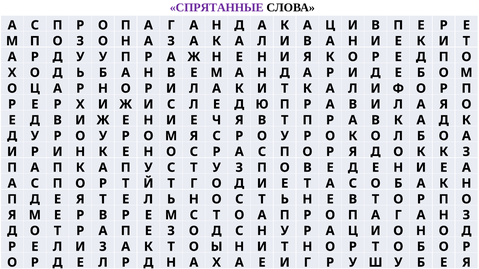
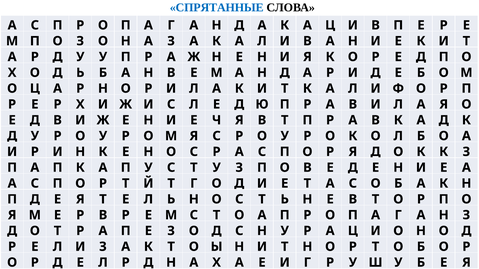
СПРЯТАННЫЕ colour: purple -> blue
